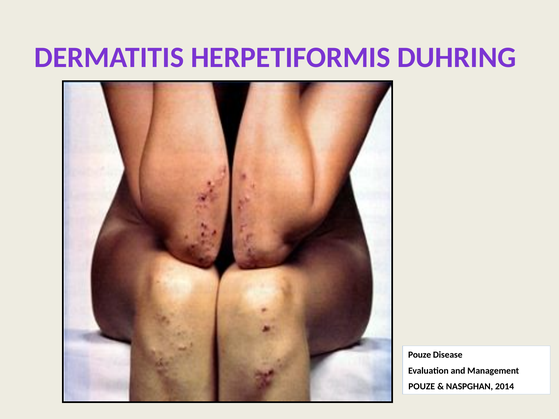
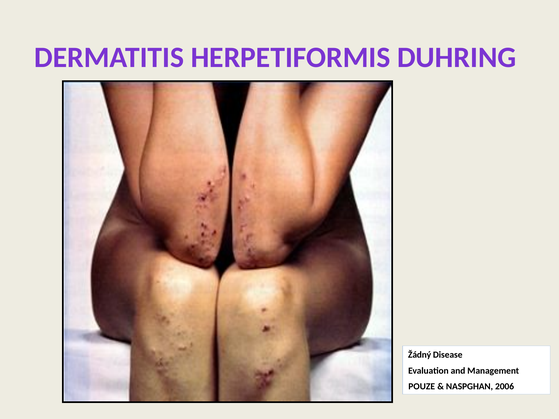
Pouze at (420, 355): Pouze -> Žádný
2014: 2014 -> 2006
